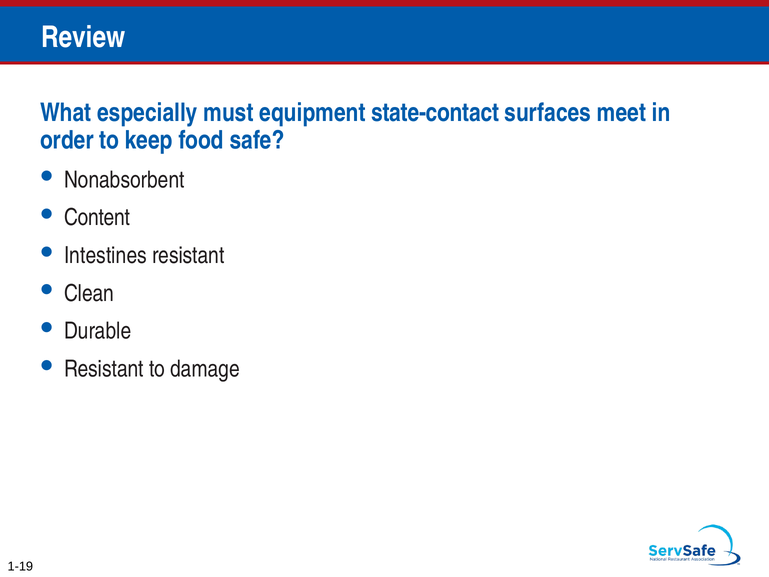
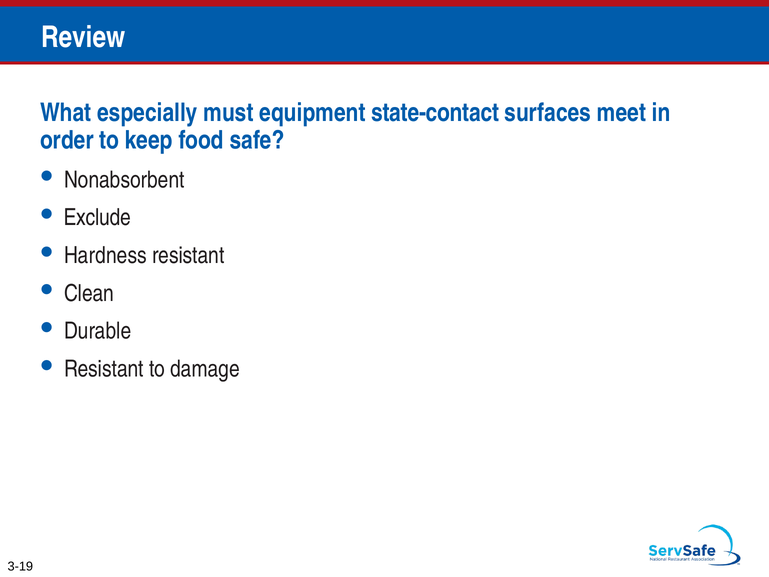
Content: Content -> Exclude
Intestines: Intestines -> Hardness
1-19: 1-19 -> 3-19
